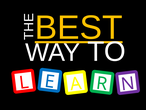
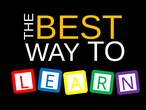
BEST underline: present -> none
